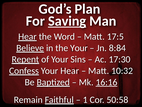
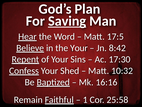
8:84: 8:84 -> 8:42
Your Hear: Hear -> Shed
16:16 underline: present -> none
50:58: 50:58 -> 25:58
